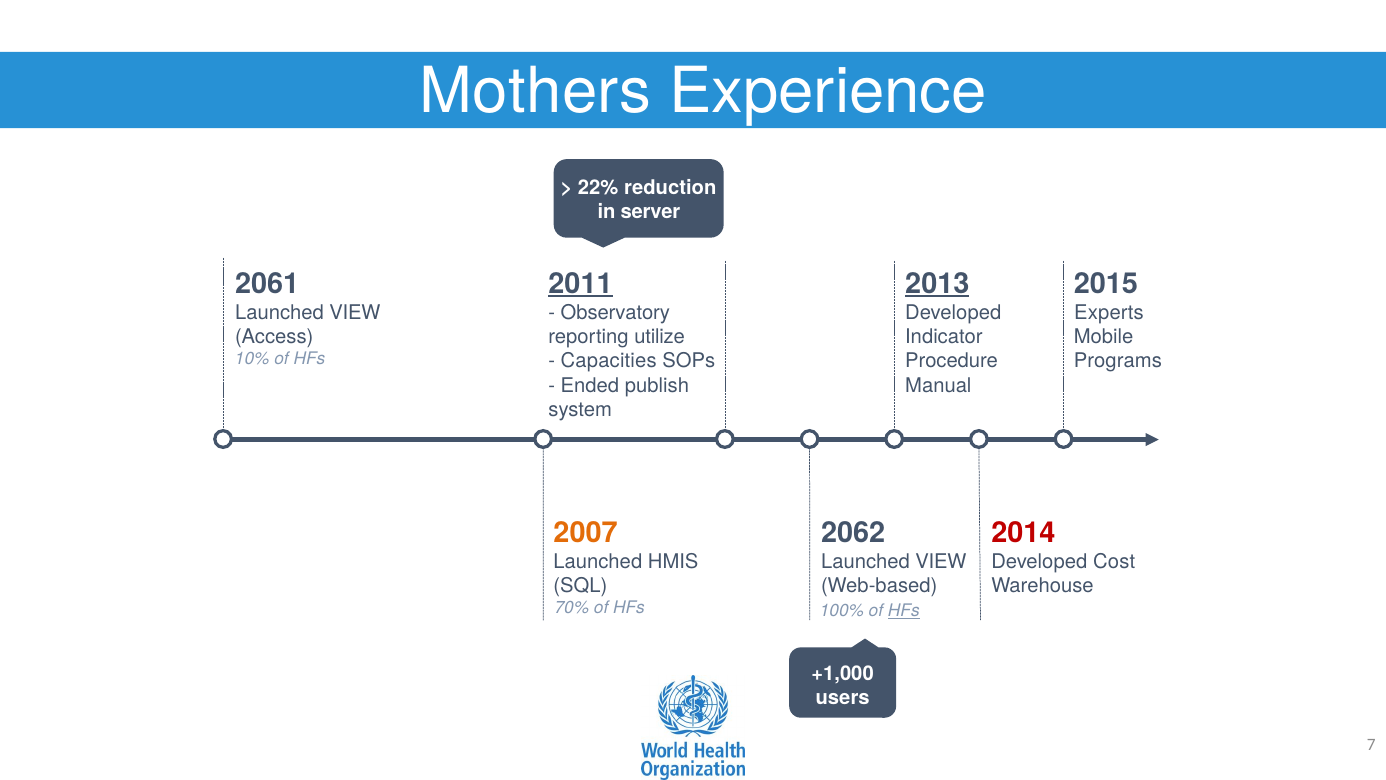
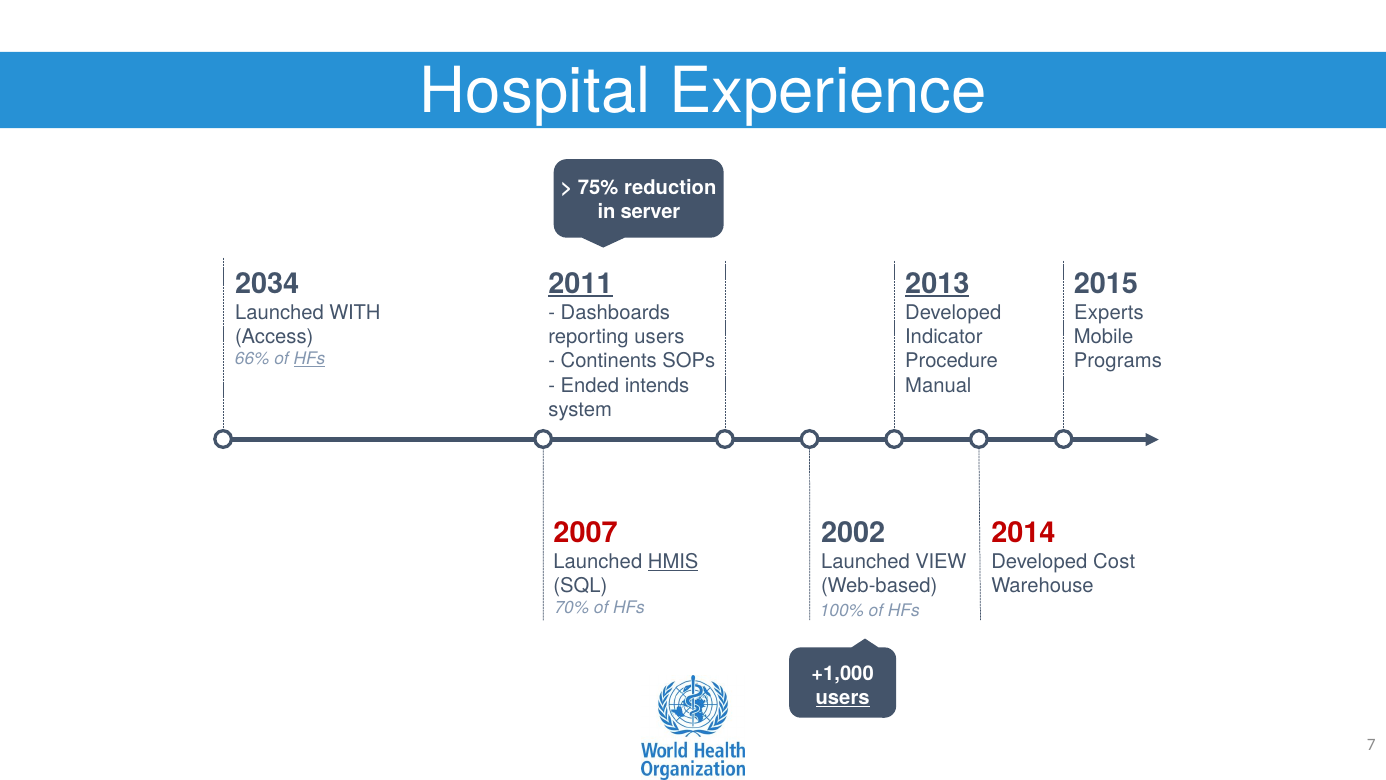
Mothers: Mothers -> Hospital
22%: 22% -> 75%
2061: 2061 -> 2034
VIEW at (355, 312): VIEW -> WITH
Observatory: Observatory -> Dashboards
reporting utilize: utilize -> users
10%: 10% -> 66%
HFs at (309, 359) underline: none -> present
Capacities: Capacities -> Continents
publish: publish -> intends
2007 colour: orange -> red
2062: 2062 -> 2002
HMIS underline: none -> present
HFs at (904, 610) underline: present -> none
users at (843, 698) underline: none -> present
